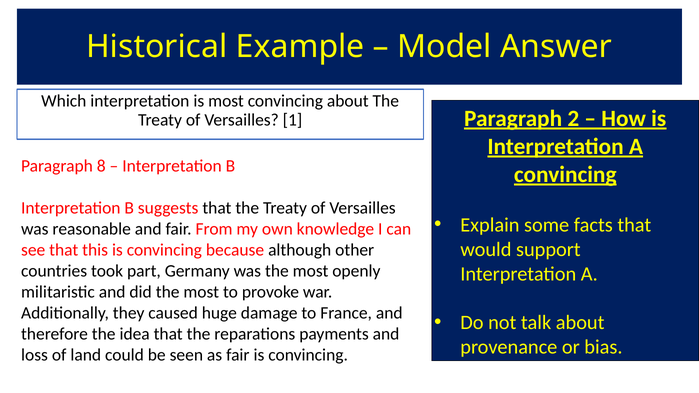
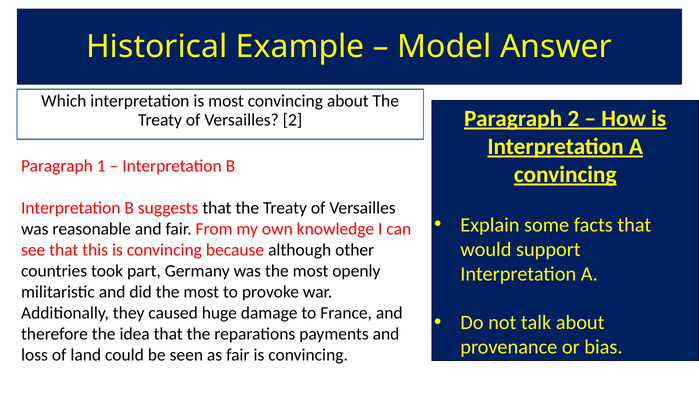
Versailles 1: 1 -> 2
8: 8 -> 1
